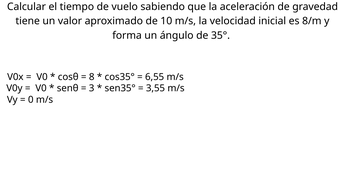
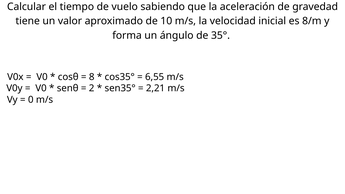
3: 3 -> 2
3,55: 3,55 -> 2,21
